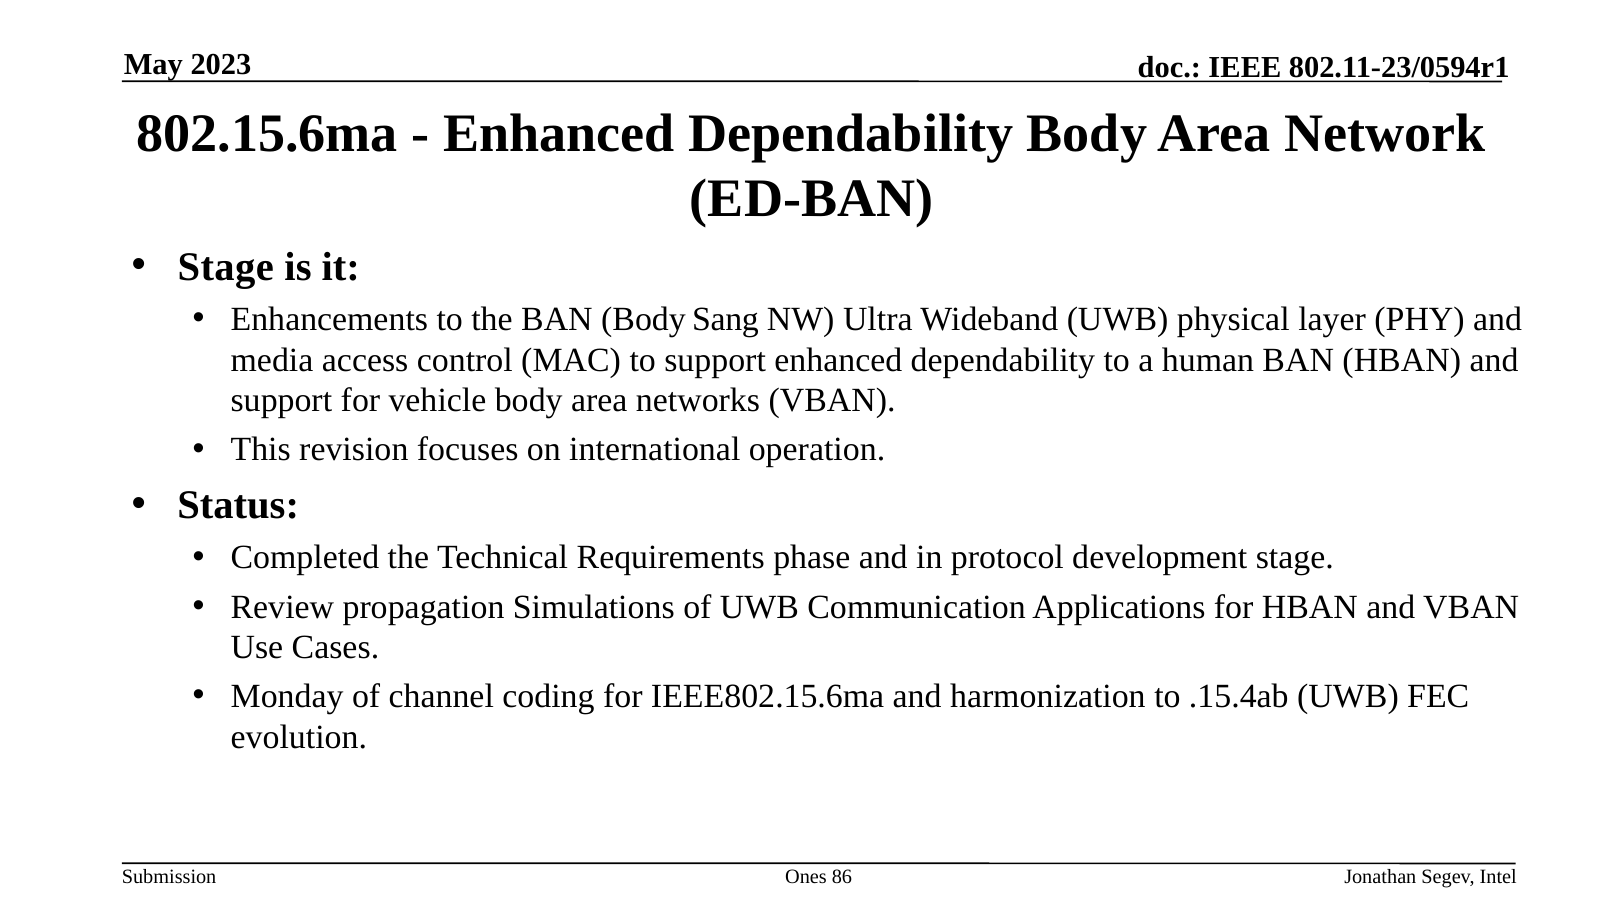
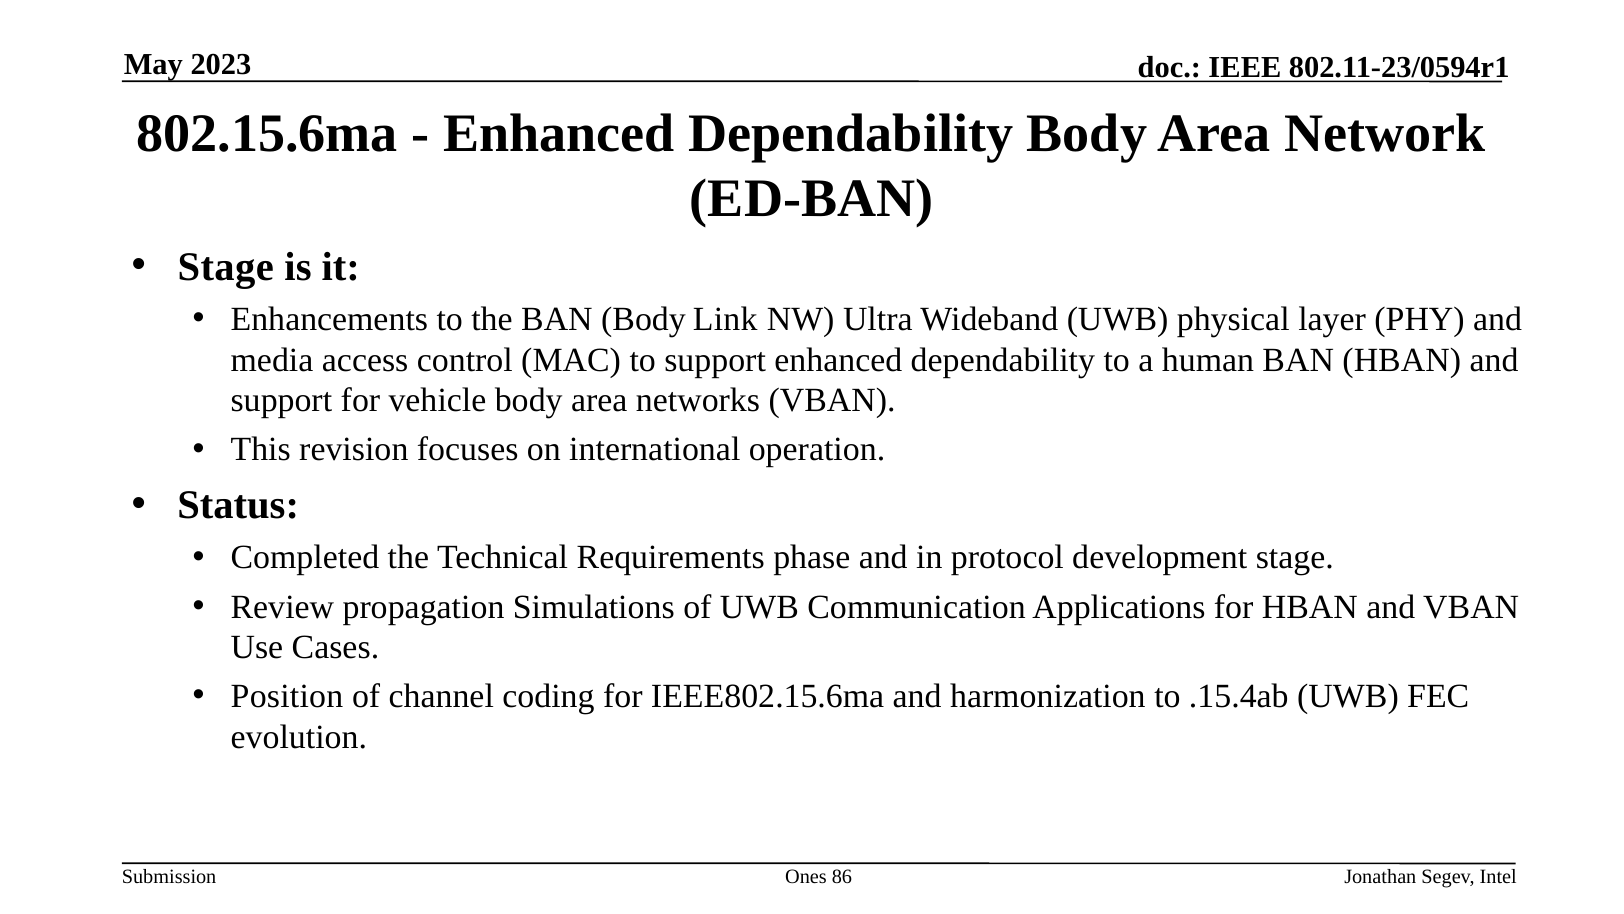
Sang: Sang -> Link
Monday: Monday -> Position
